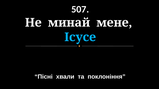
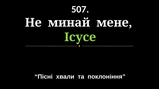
Ісусе colour: light blue -> light green
